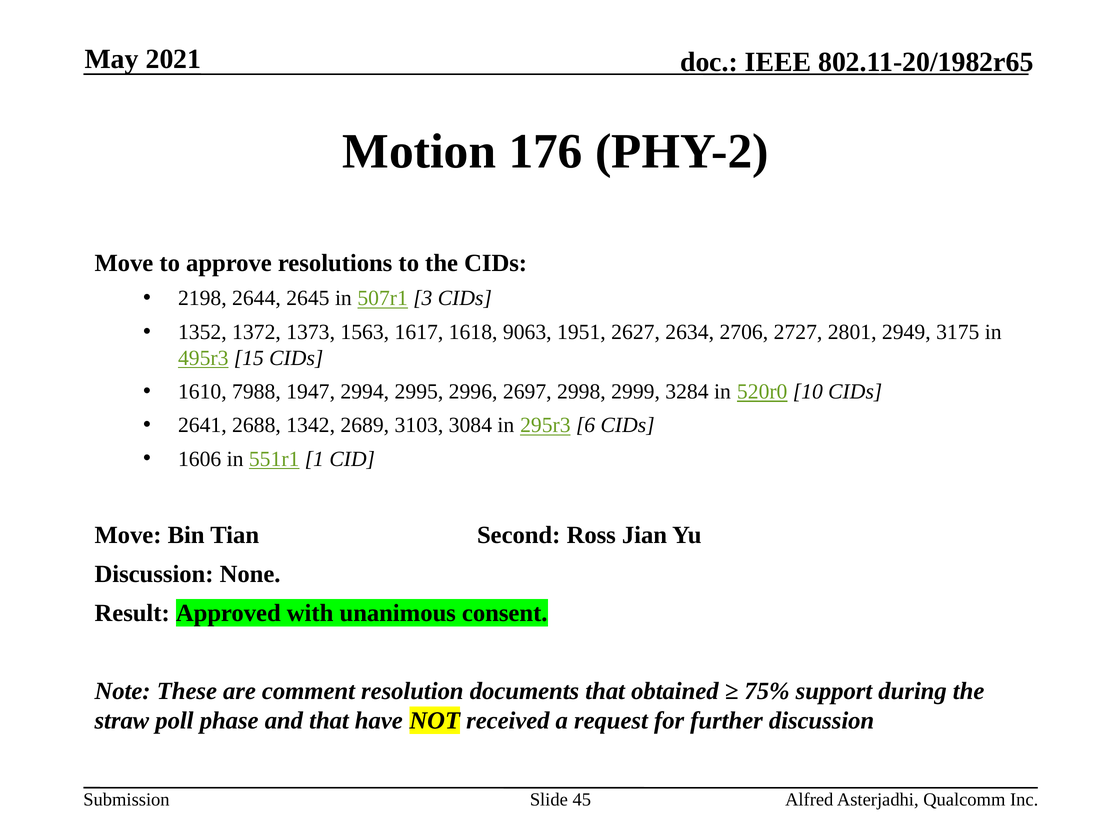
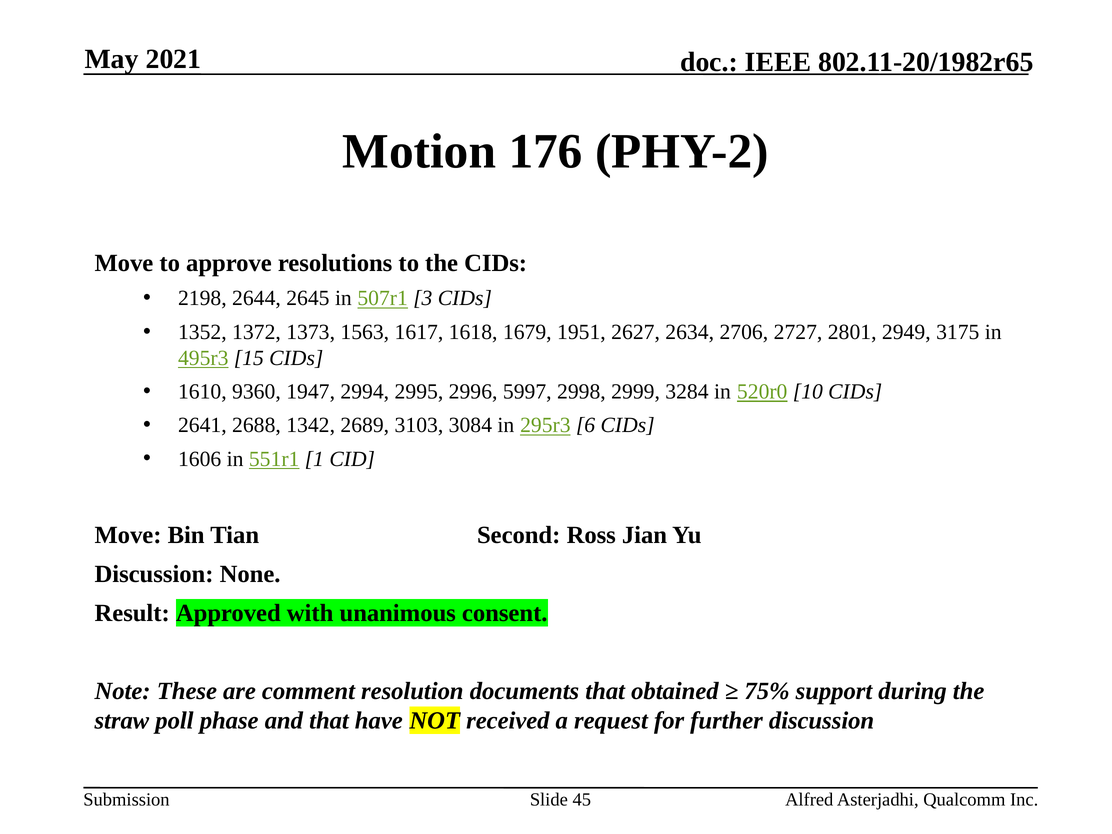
9063: 9063 -> 1679
7988: 7988 -> 9360
2697: 2697 -> 5997
